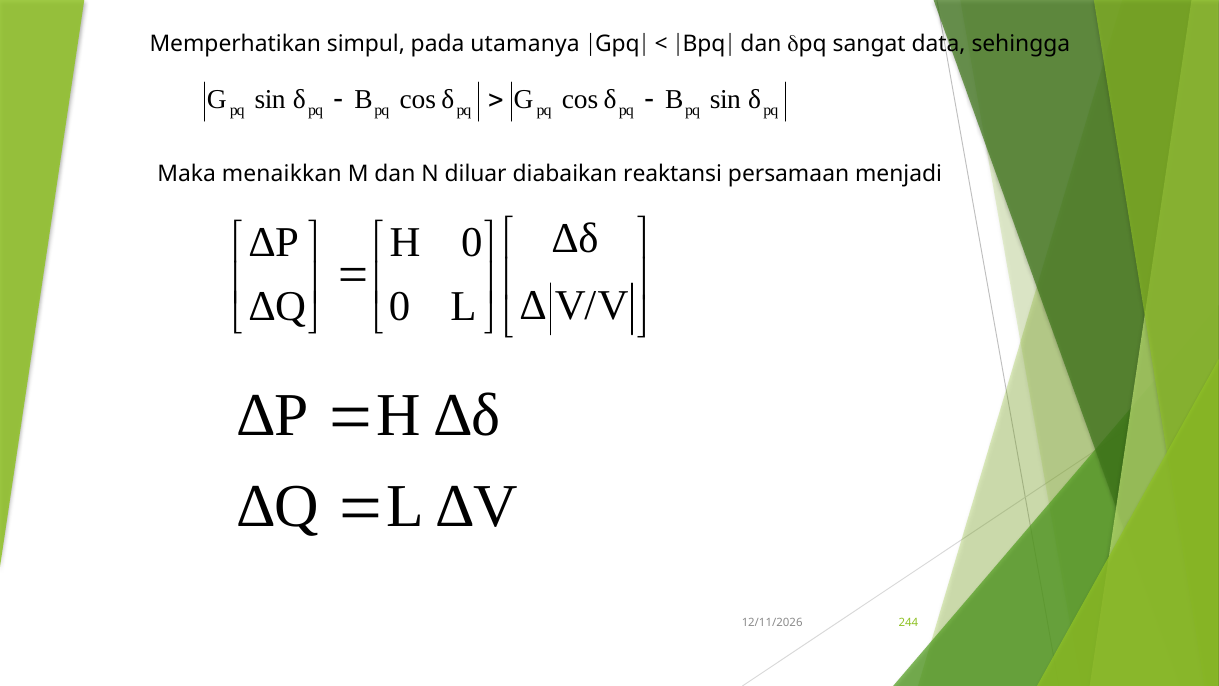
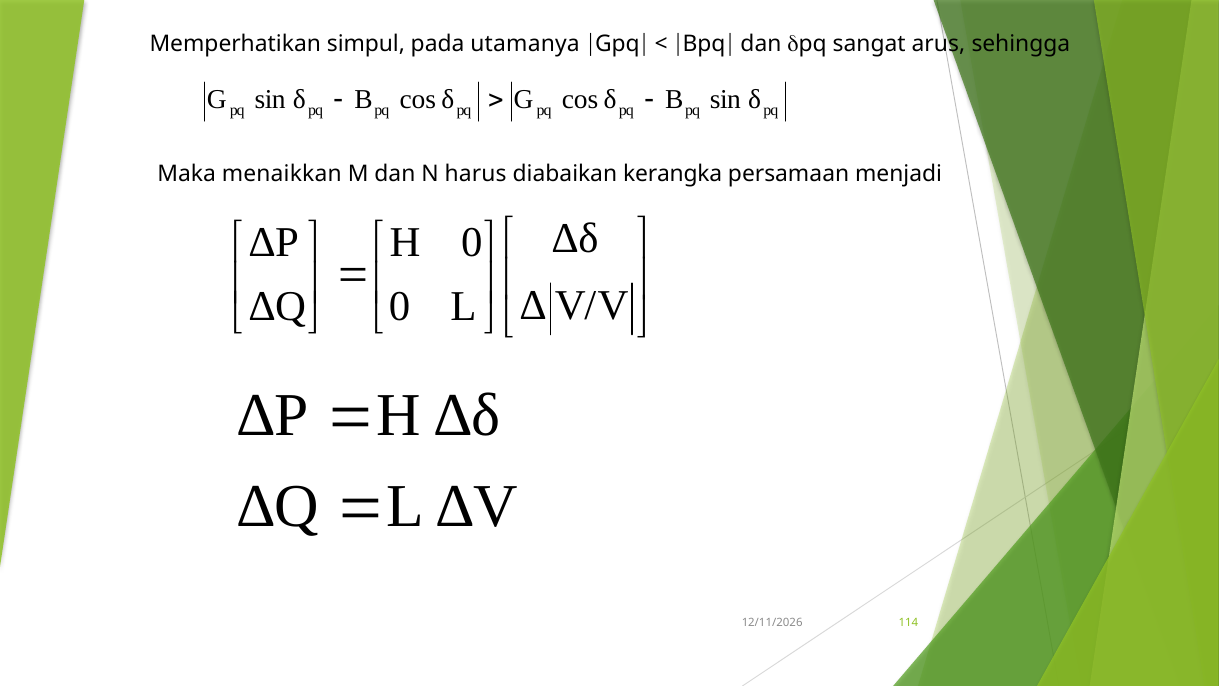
data: data -> arus
diluar: diluar -> harus
reaktansi: reaktansi -> kerangka
244: 244 -> 114
